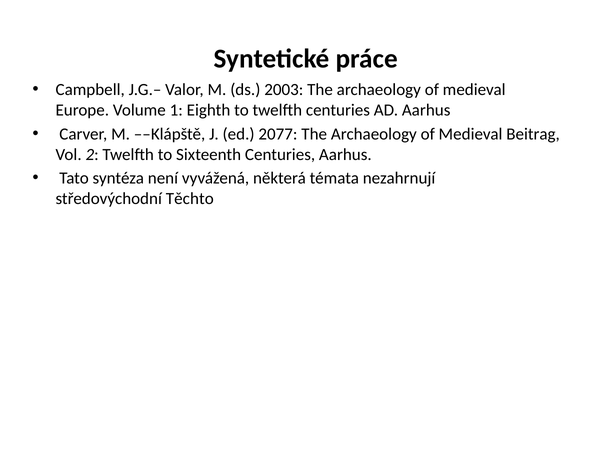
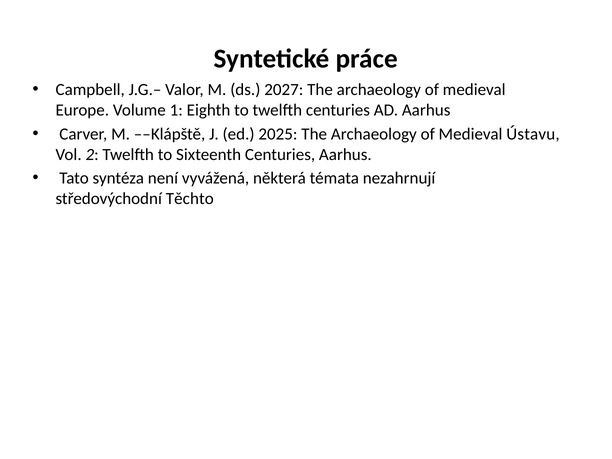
2003: 2003 -> 2027
2077: 2077 -> 2025
Beitrag: Beitrag -> Ústavu
